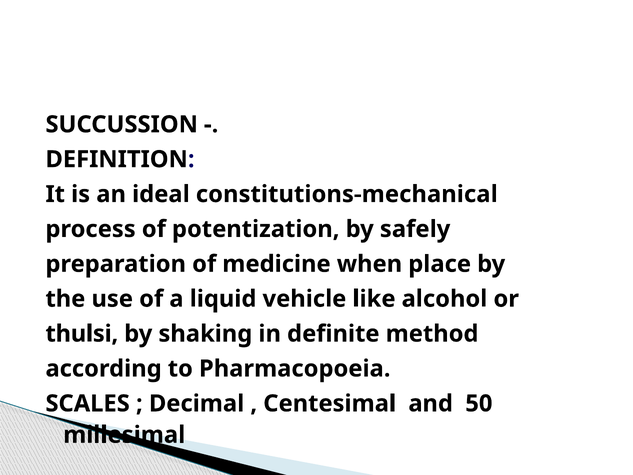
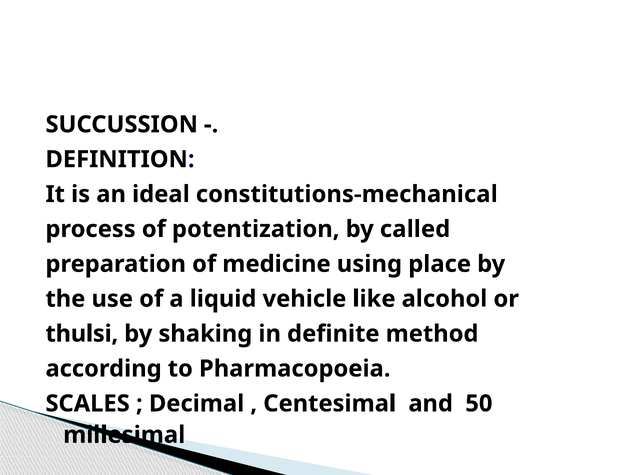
safely: safely -> called
when: when -> using
